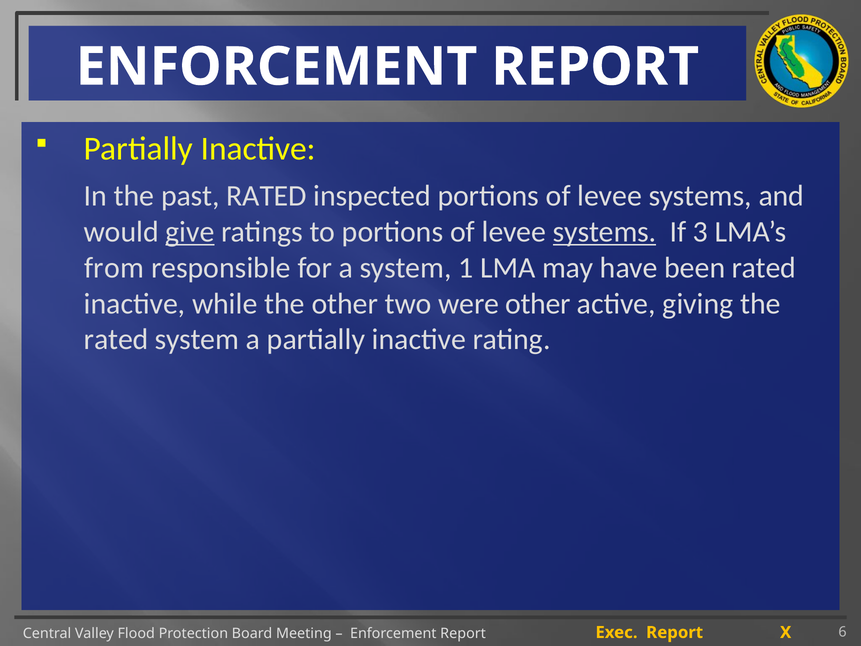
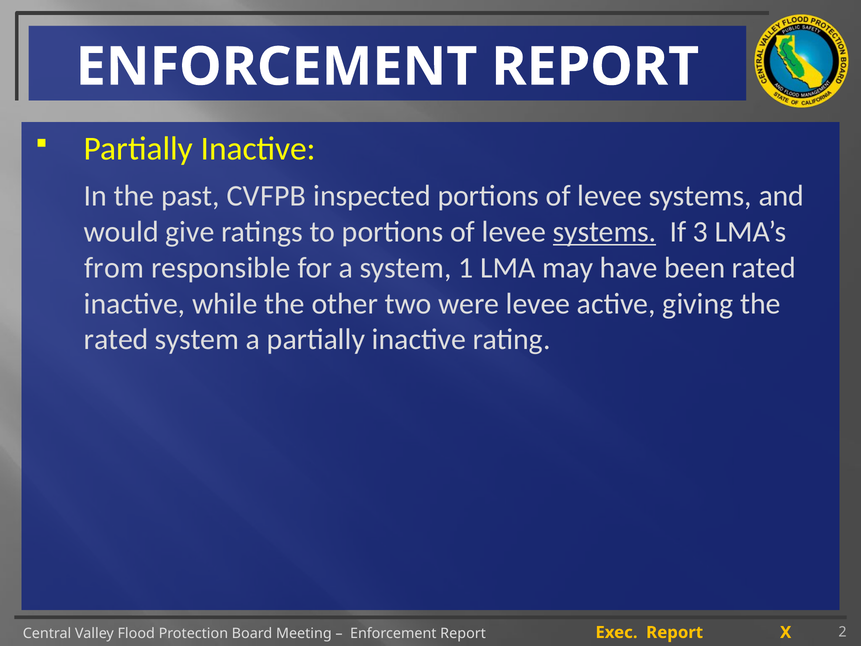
past RATED: RATED -> CVFPB
give underline: present -> none
were other: other -> levee
6: 6 -> 2
